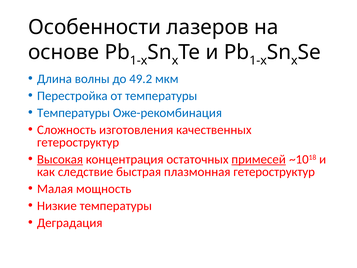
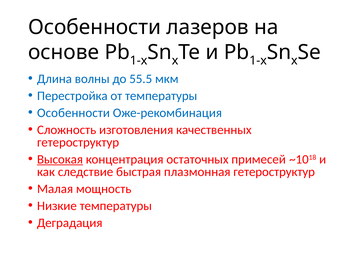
49.2: 49.2 -> 55.5
Температуры at (74, 113): Температуры -> Особенности
примесей underline: present -> none
